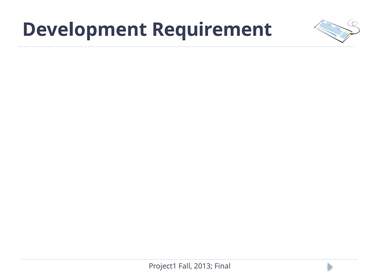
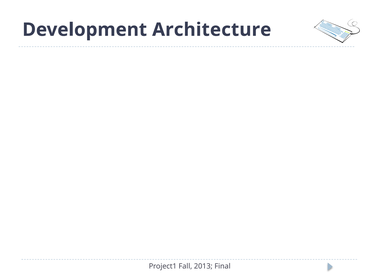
Requirement: Requirement -> Architecture
